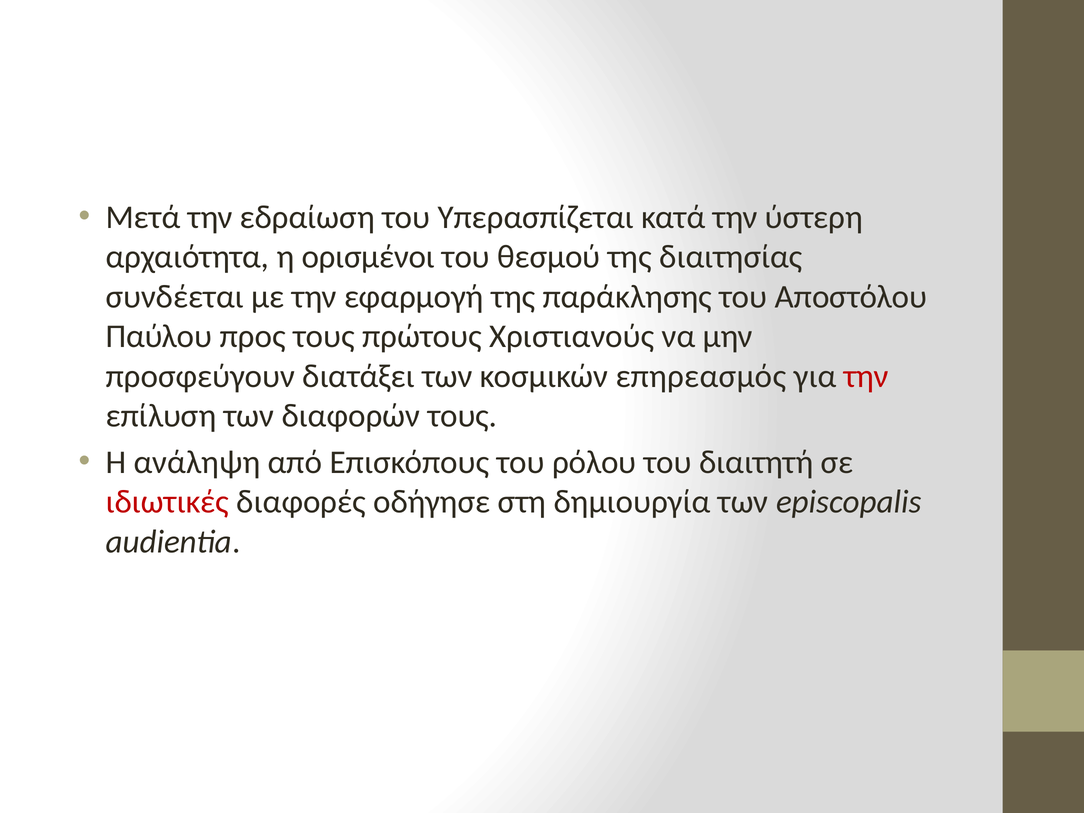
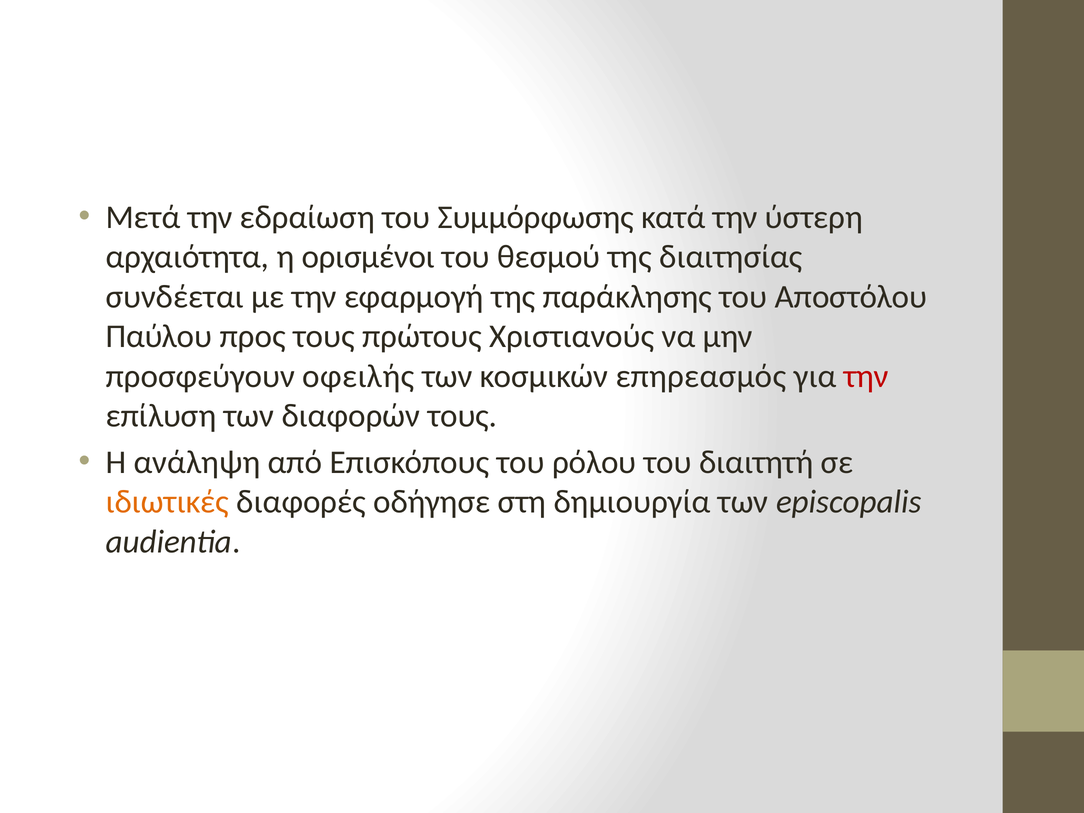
Υπερασπίζεται: Υπερασπίζεται -> Συμμόρφωσης
διατάξει: διατάξει -> οφειλής
ιδιωτικές colour: red -> orange
